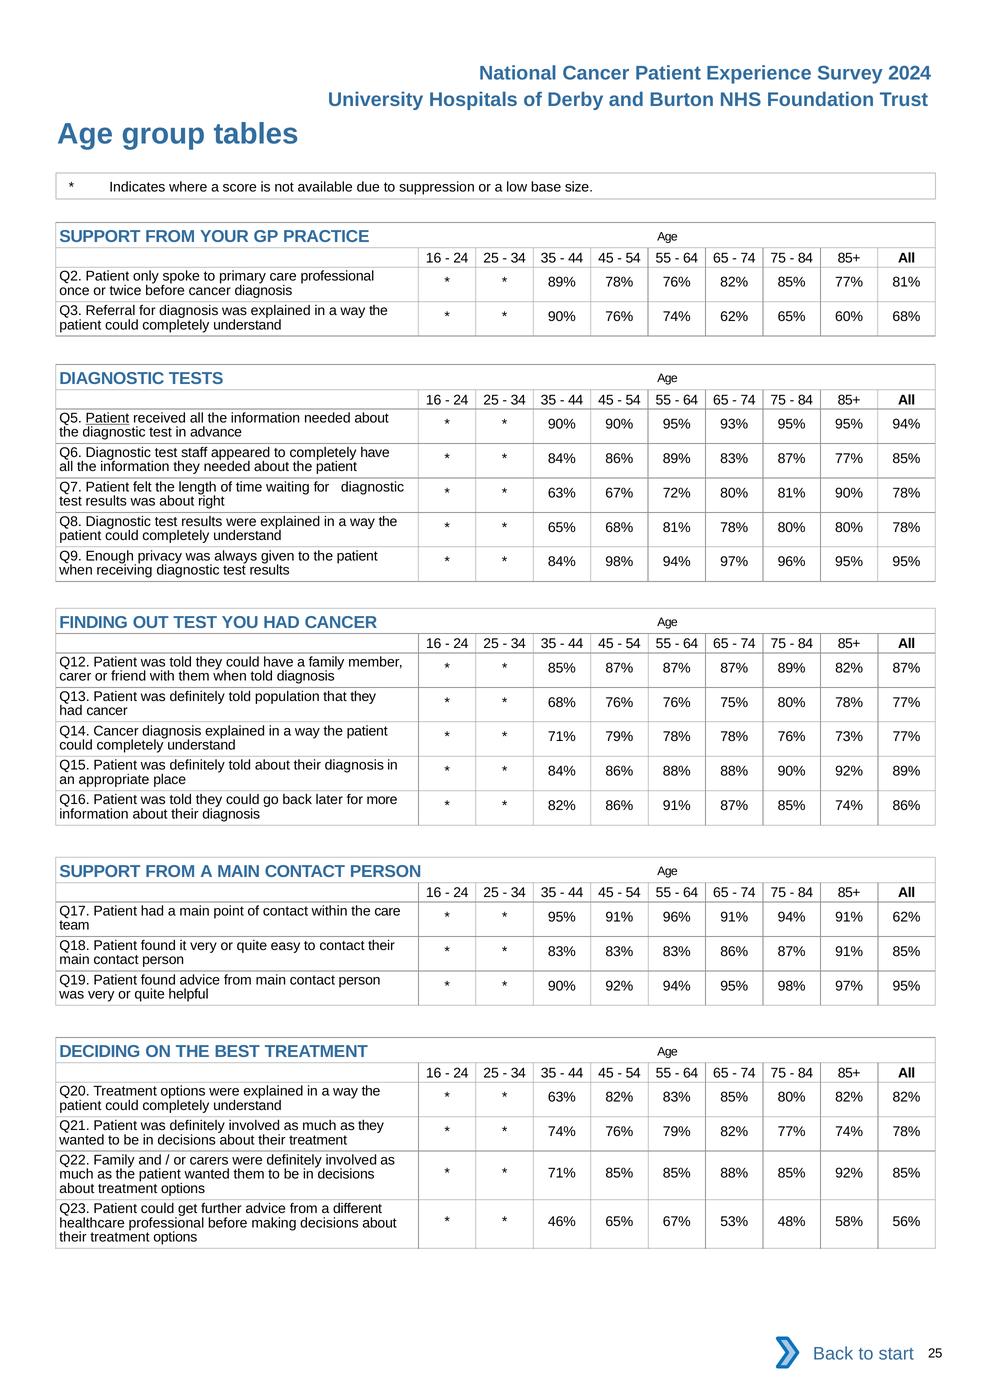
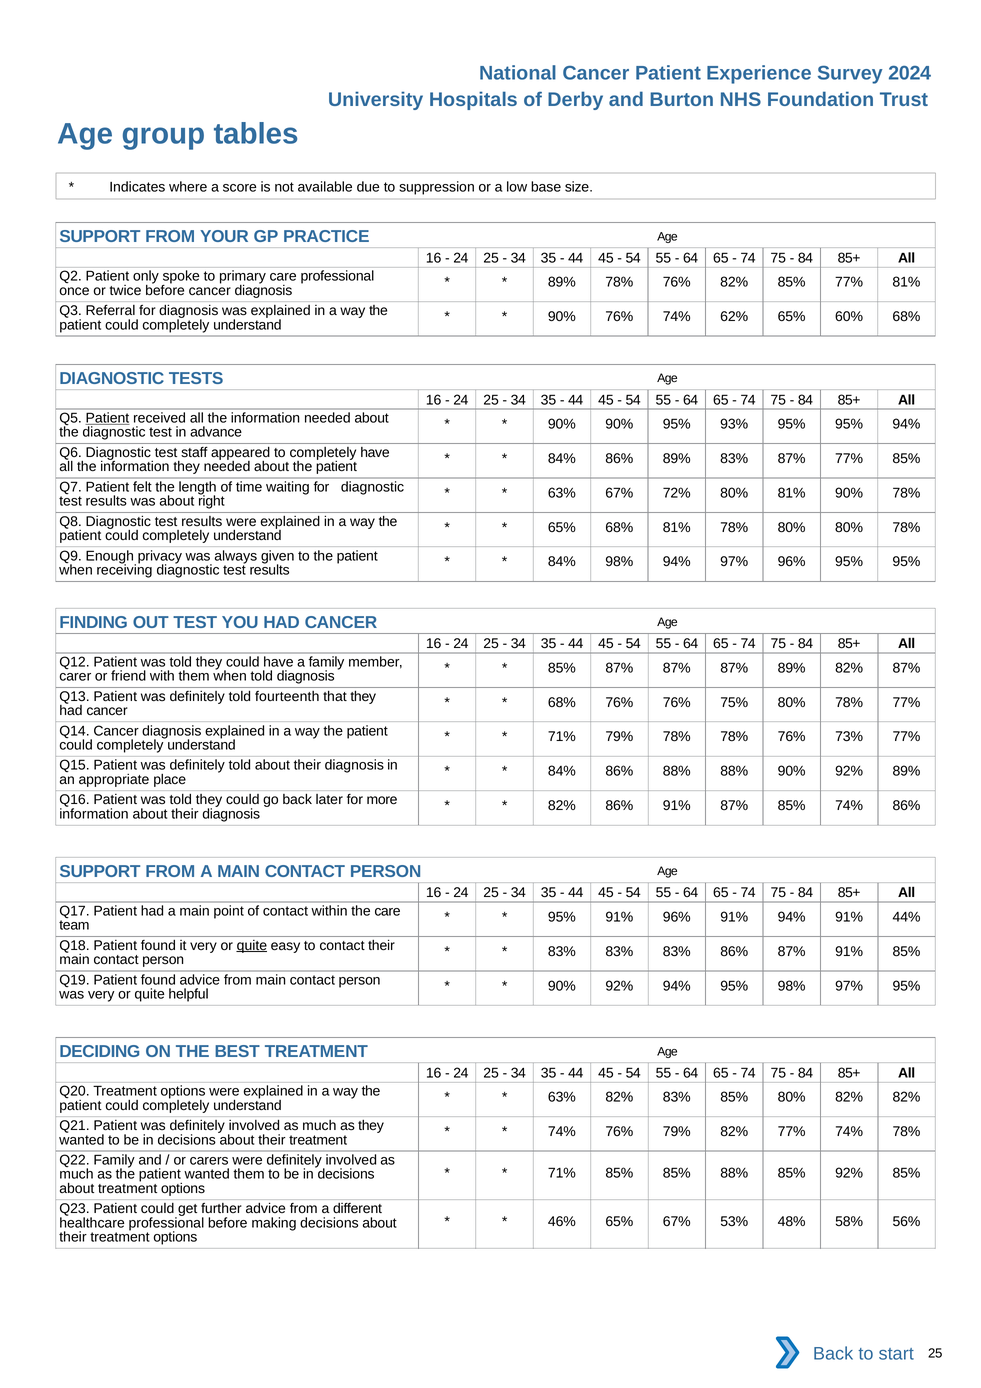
population: population -> fourteenth
91% 62%: 62% -> 44%
quite at (252, 946) underline: none -> present
